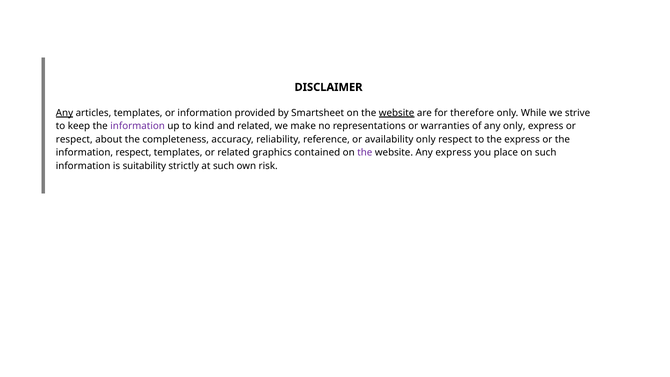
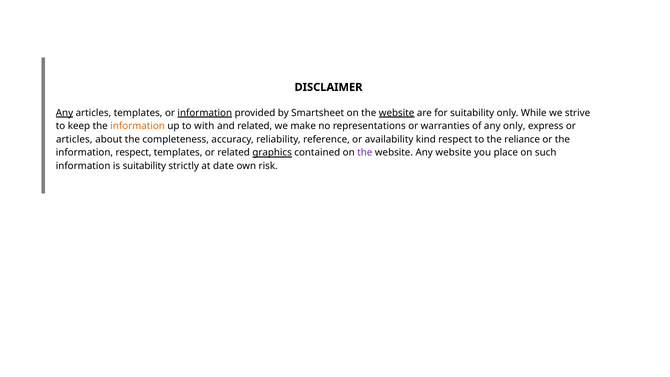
information at (205, 113) underline: none -> present
for therefore: therefore -> suitability
information at (138, 126) colour: purple -> orange
kind: kind -> with
respect at (74, 139): respect -> articles
availability only: only -> kind
the express: express -> reliance
graphics underline: none -> present
Any express: express -> website
at such: such -> date
